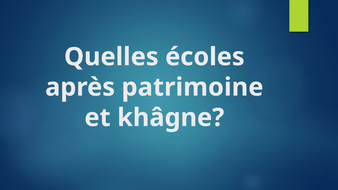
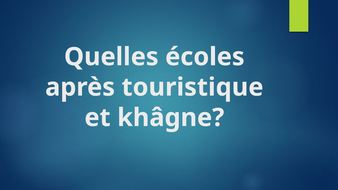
patrimoine: patrimoine -> touristique
